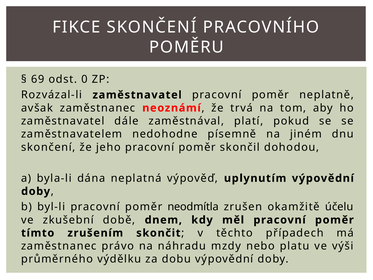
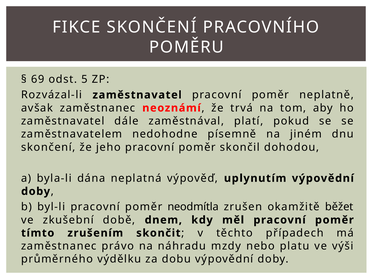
0: 0 -> 5
účelu: účelu -> běžet
